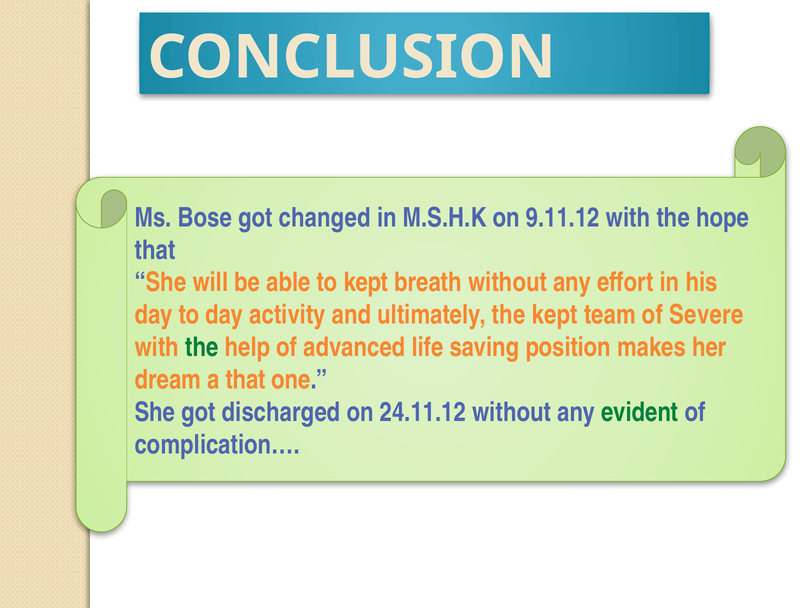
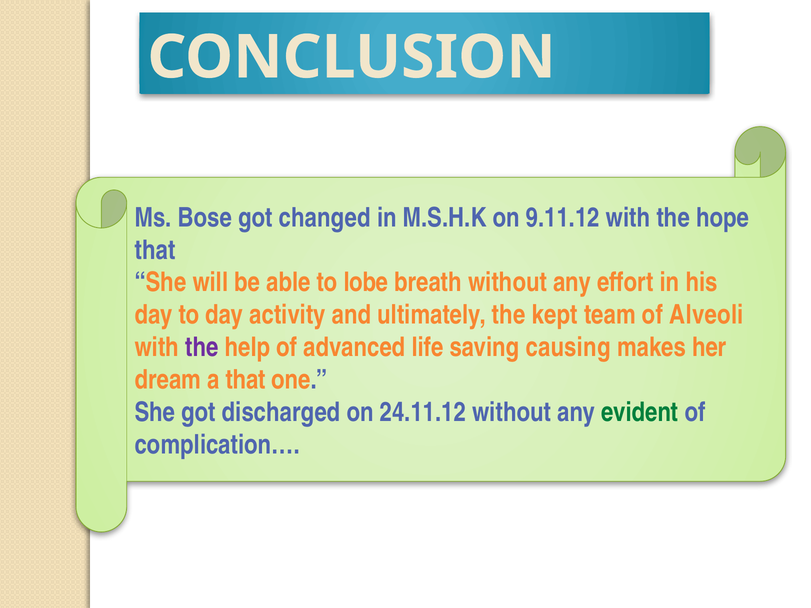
to kept: kept -> lobe
Severe: Severe -> Alveoli
the at (202, 348) colour: green -> purple
position: position -> causing
